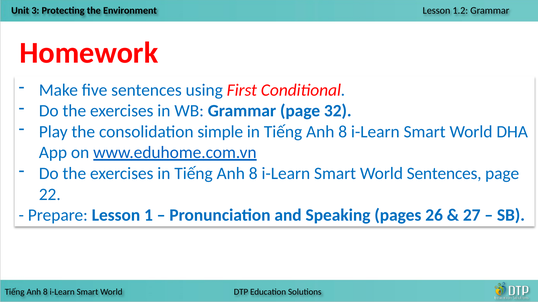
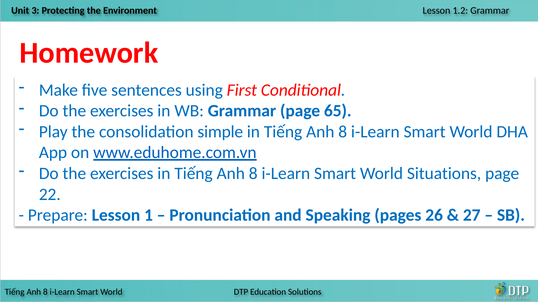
32: 32 -> 65
World Sentences: Sentences -> Situations
